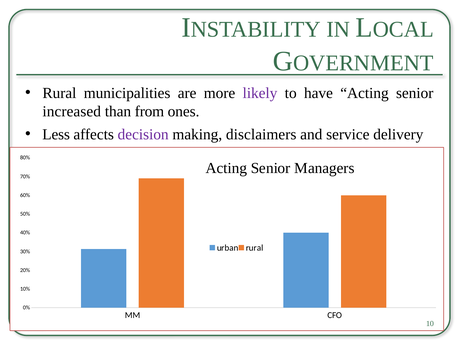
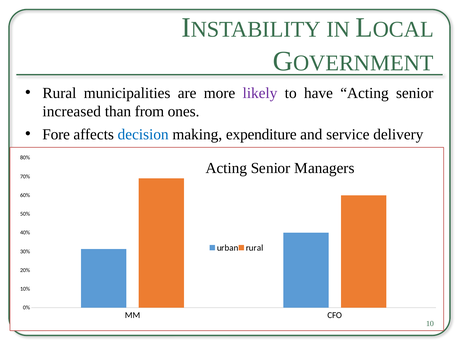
Less: Less -> Fore
decision colour: purple -> blue
disclaimers: disclaimers -> expenditure
